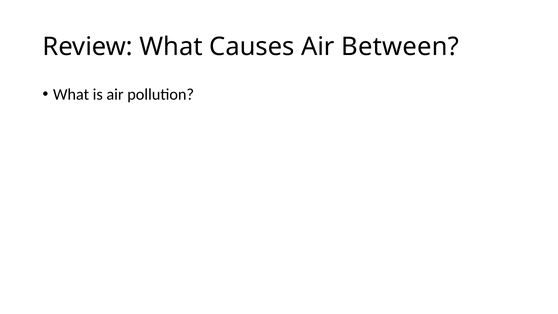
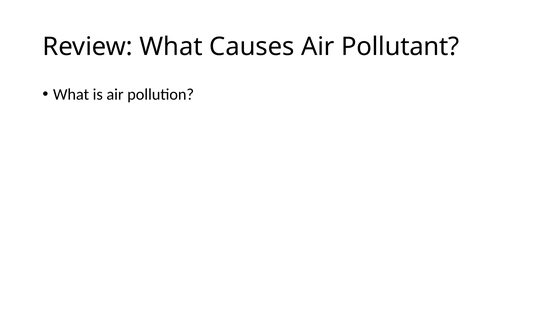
Between: Between -> Pollutant
